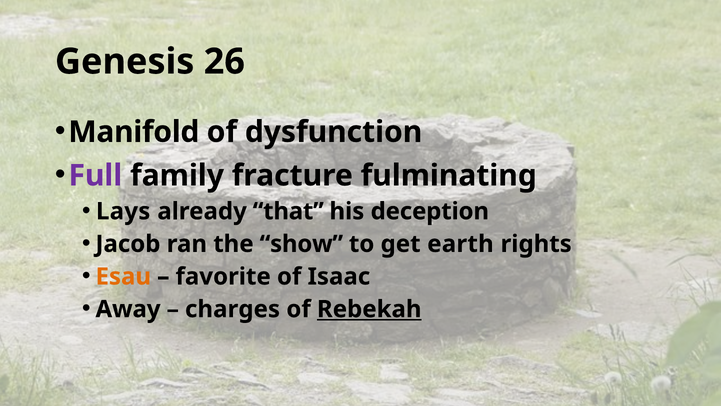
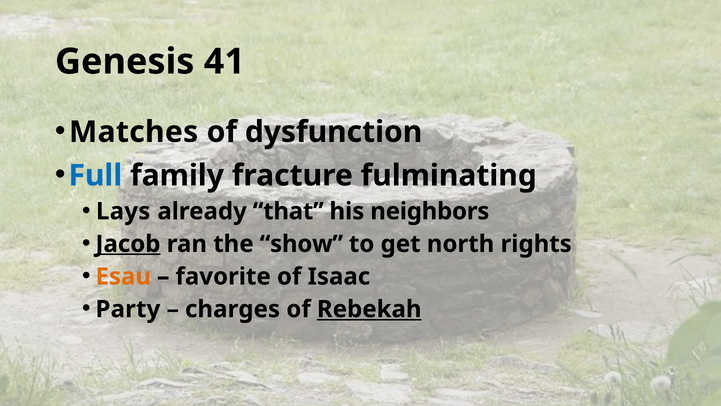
26: 26 -> 41
Manifold: Manifold -> Matches
Full colour: purple -> blue
deception: deception -> neighbors
Jacob underline: none -> present
earth: earth -> north
Away: Away -> Party
